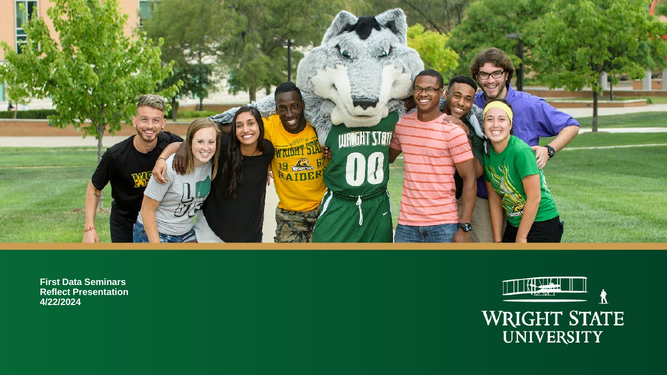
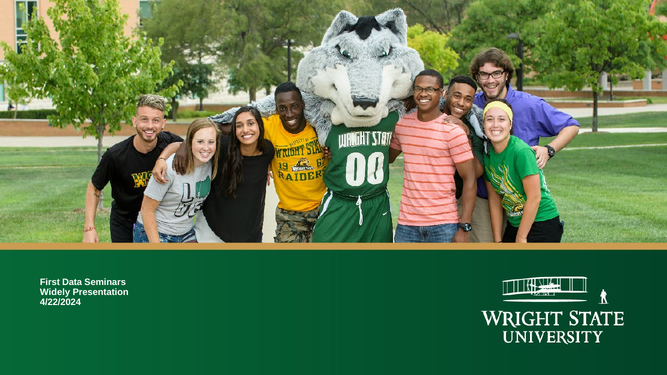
Reflect: Reflect -> Widely
